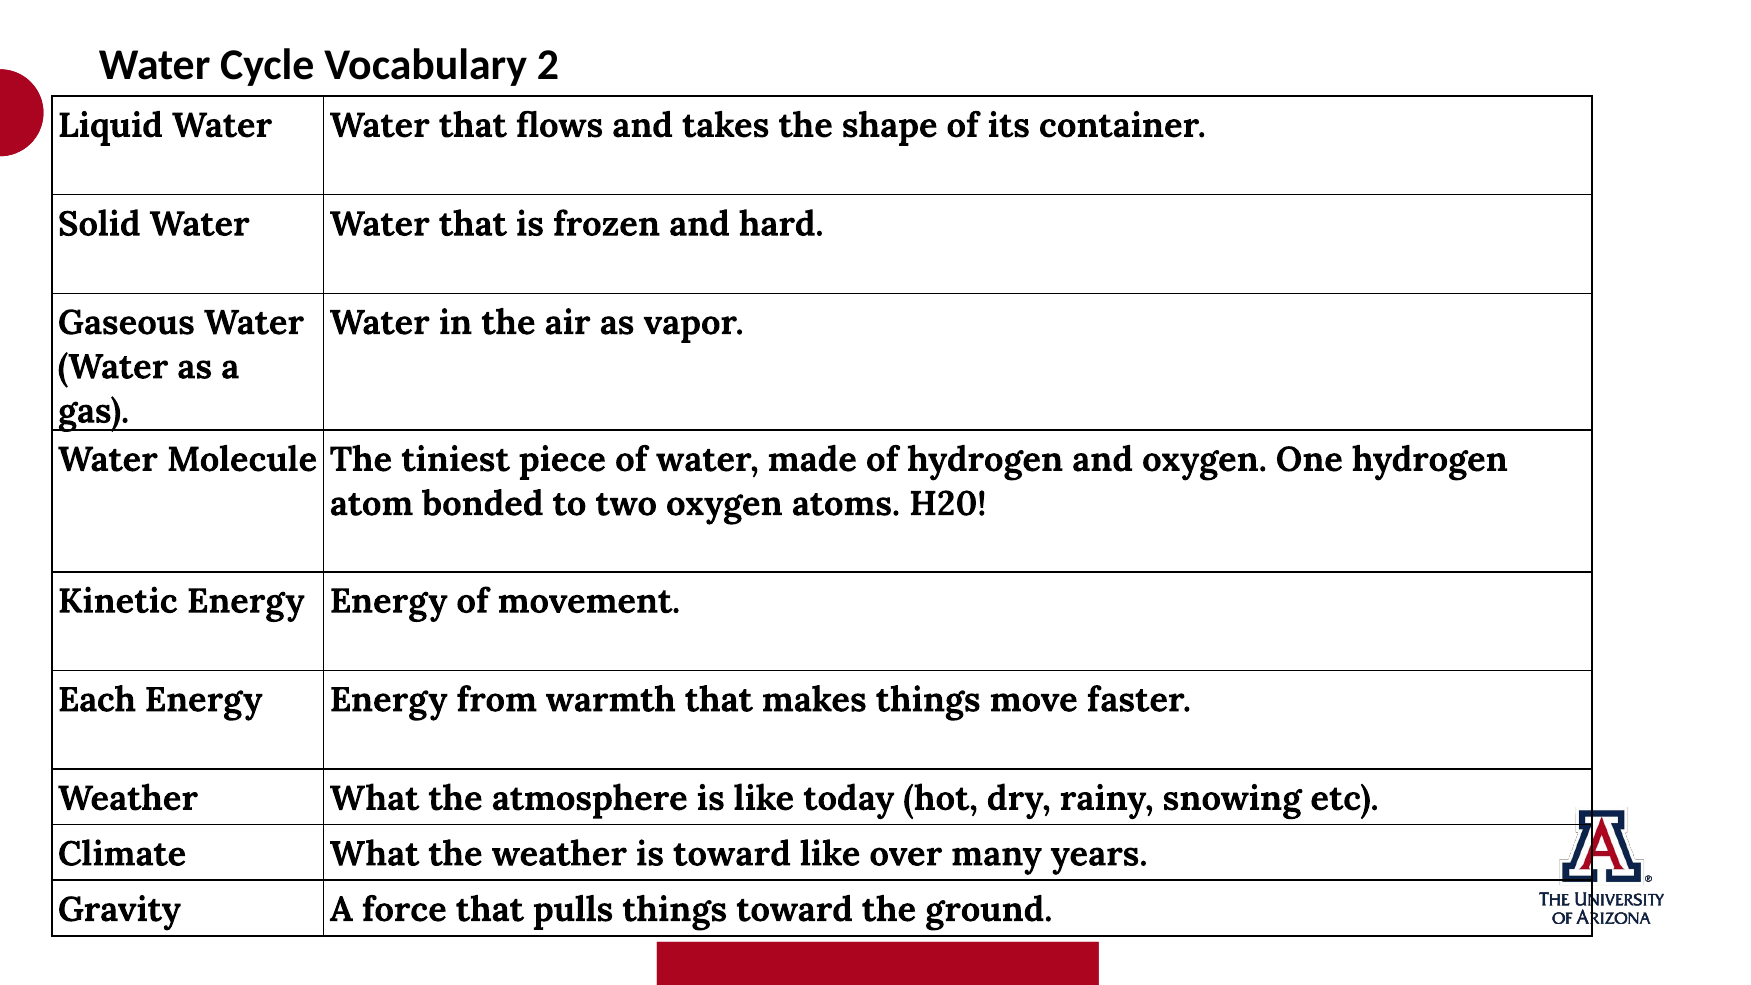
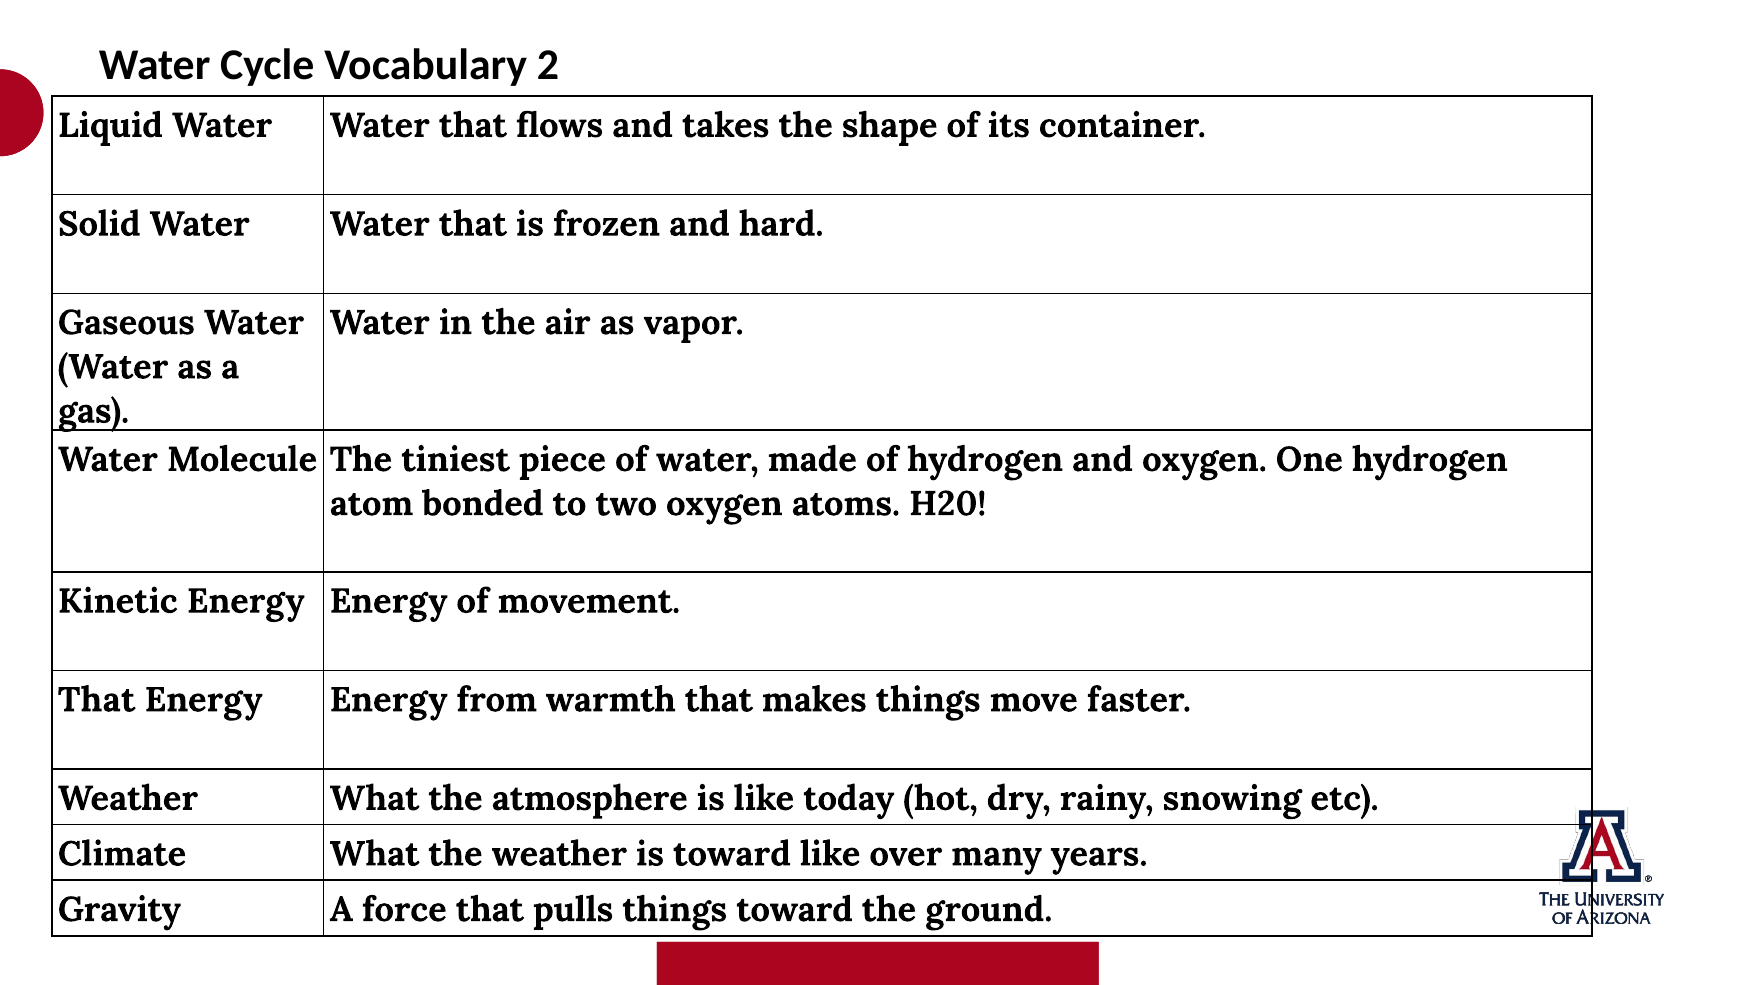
Each at (97, 700): Each -> That
